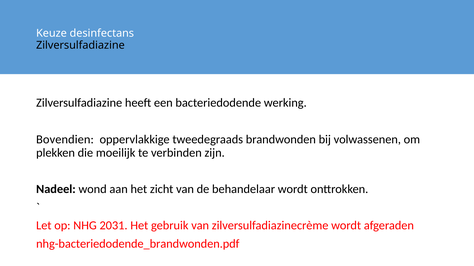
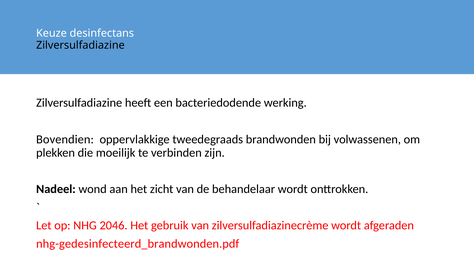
2031: 2031 -> 2046
nhg-bacteriedodende_brandwonden.pdf: nhg-bacteriedodende_brandwonden.pdf -> nhg-gedesinfecteerd_brandwonden.pdf
